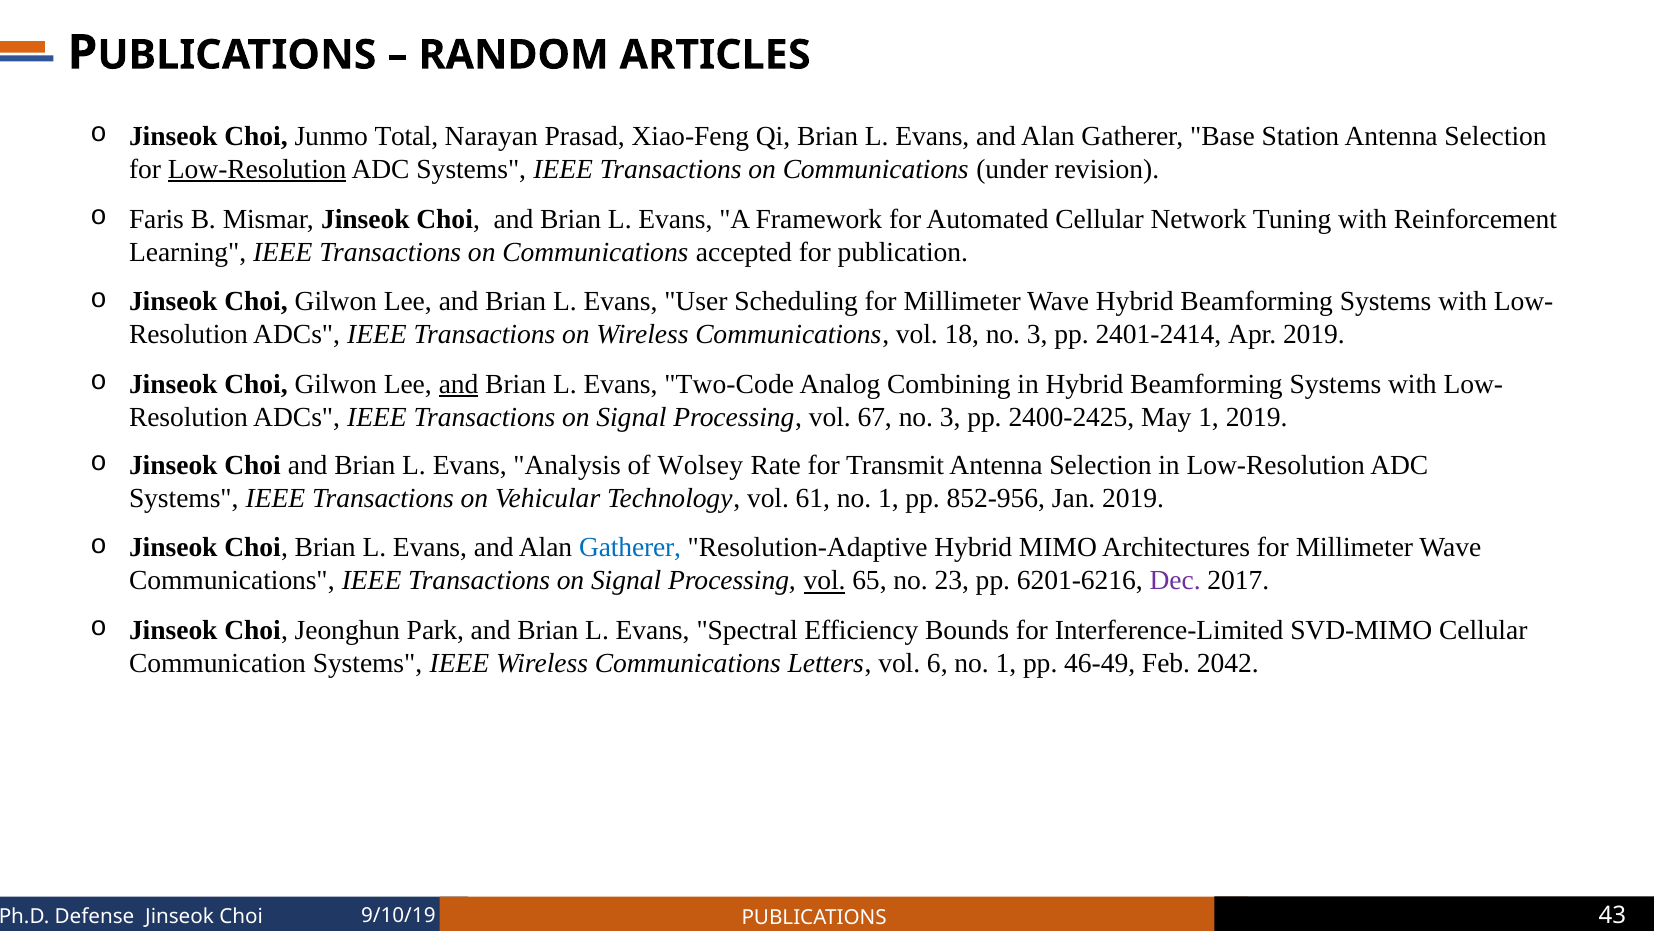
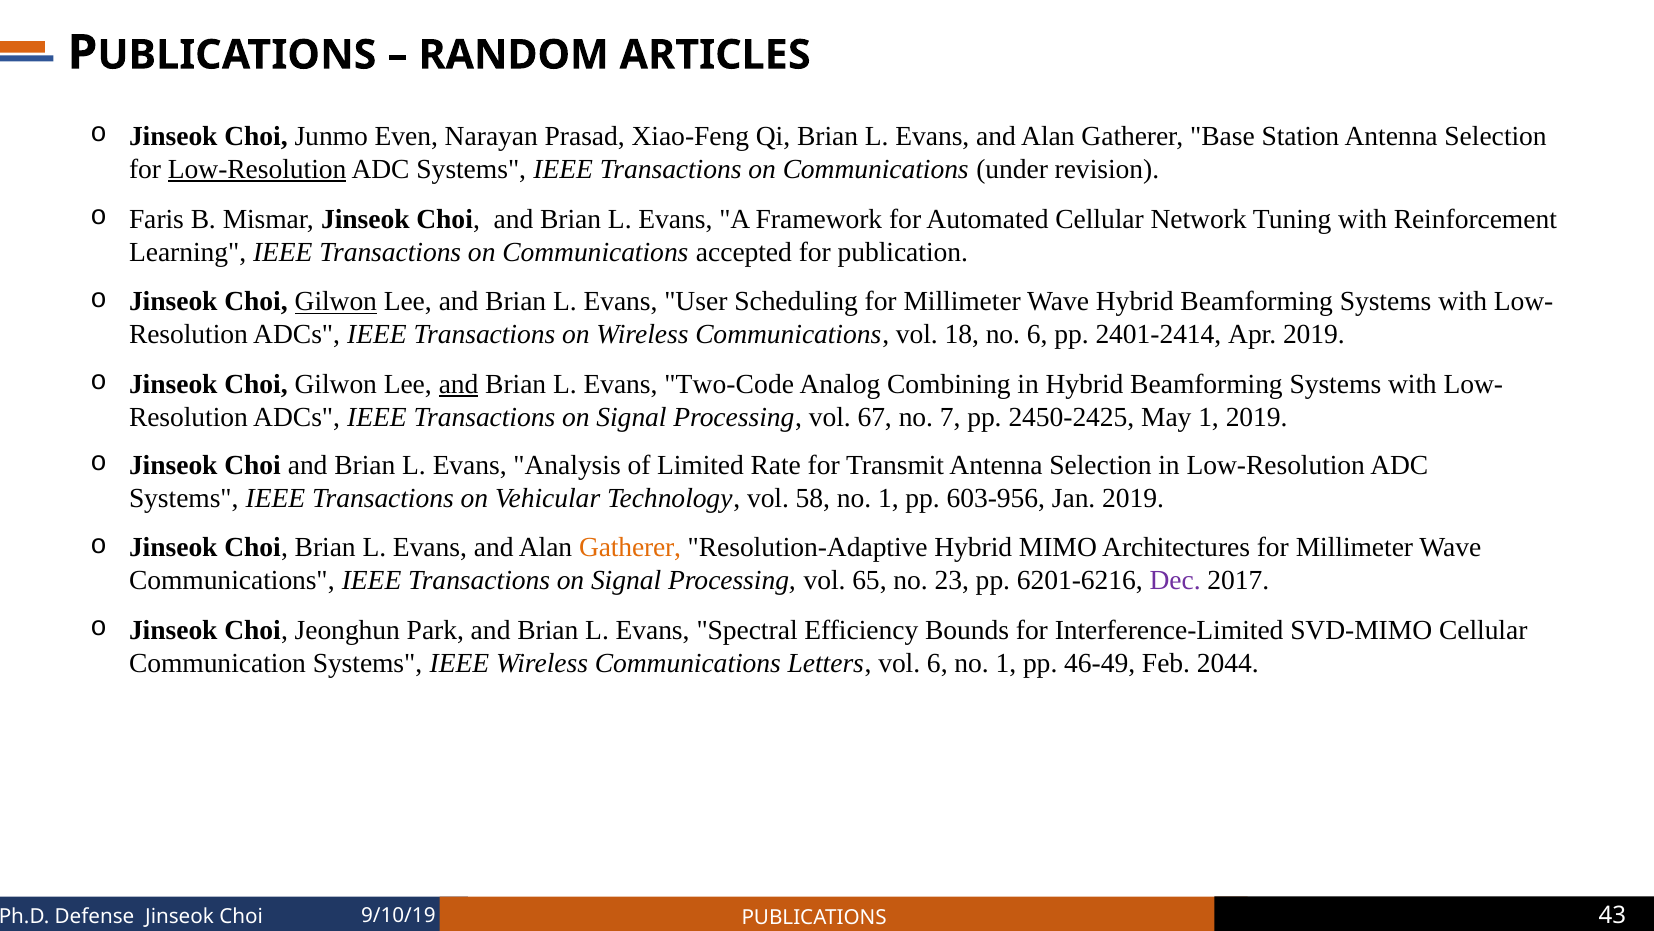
Total: Total -> Even
Gilwon at (336, 302) underline: none -> present
18 no 3: 3 -> 6
67 no 3: 3 -> 7
2400-2425: 2400-2425 -> 2450-2425
Wolsey: Wolsey -> Limited
61: 61 -> 58
852-956: 852-956 -> 603-956
Gatherer at (630, 547) colour: blue -> orange
vol at (825, 580) underline: present -> none
2042: 2042 -> 2044
